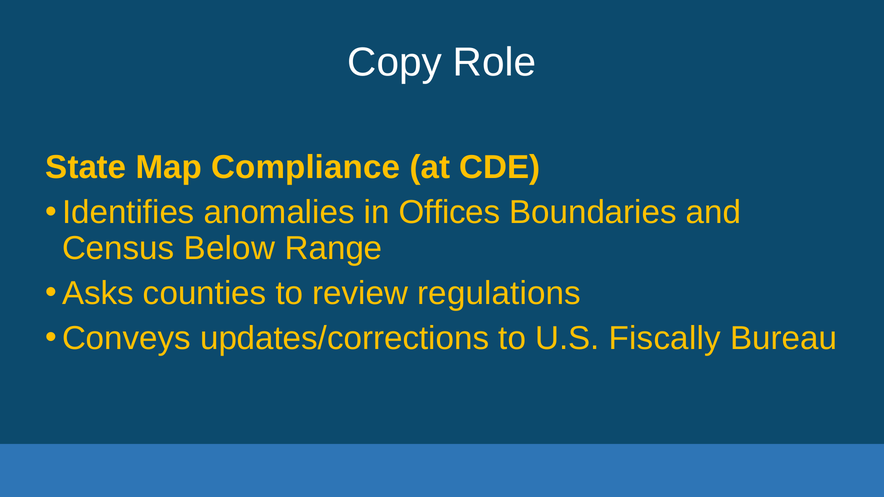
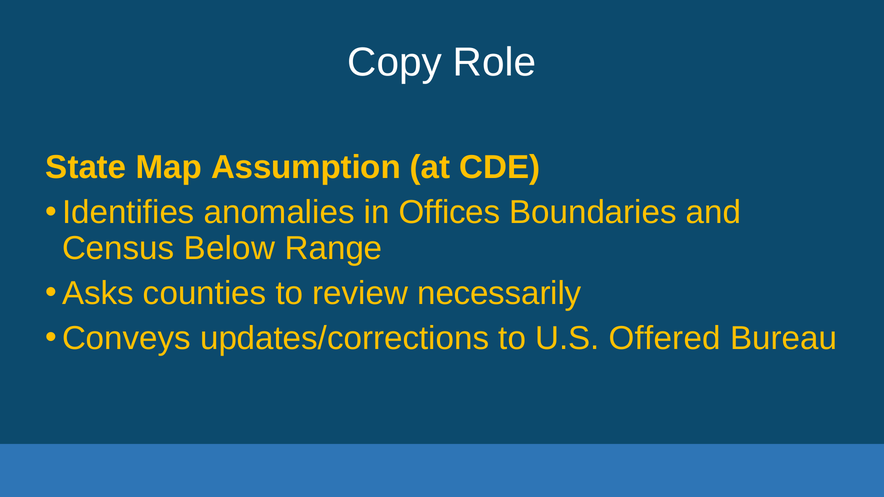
Compliance: Compliance -> Assumption
regulations: regulations -> necessarily
Fiscally: Fiscally -> Offered
